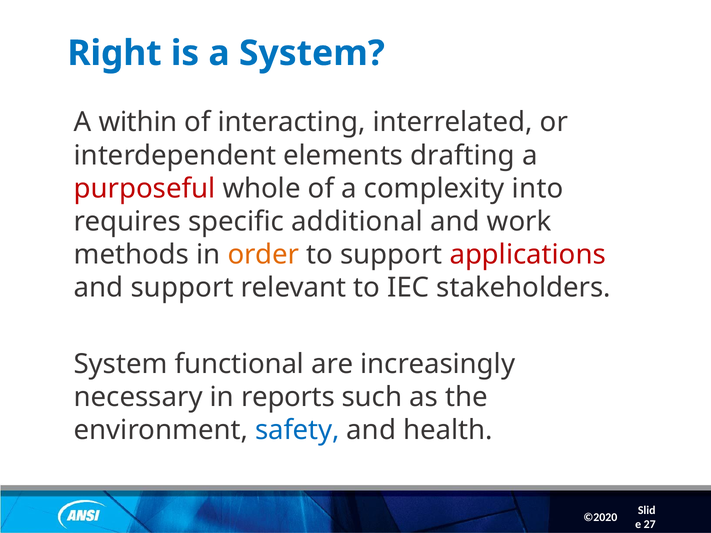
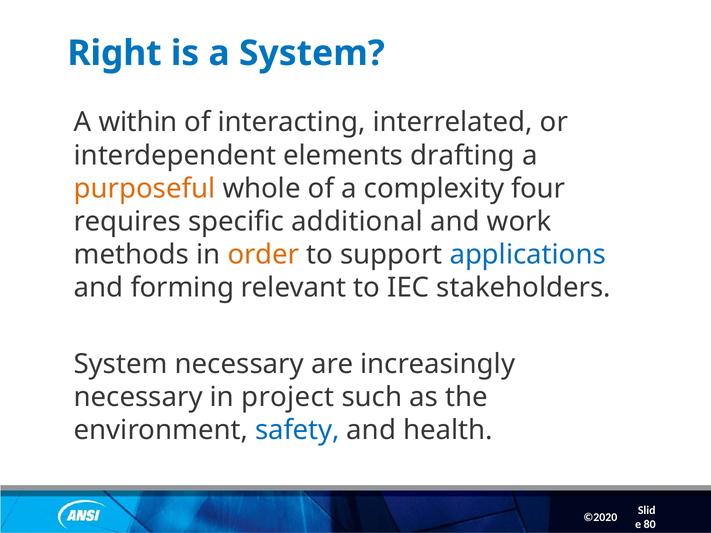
purposeful colour: red -> orange
into: into -> four
applications colour: red -> blue
and support: support -> forming
System functional: functional -> necessary
reports: reports -> project
27: 27 -> 80
